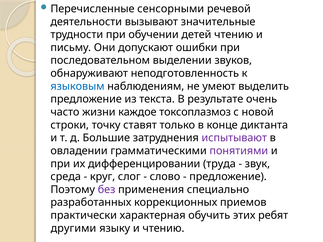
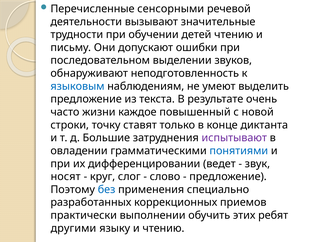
токсоплазмоз: токсоплазмоз -> повышенный
понятиями colour: purple -> blue
труда: труда -> ведет
среда: среда -> носят
без colour: purple -> blue
характерная: характерная -> выполнении
